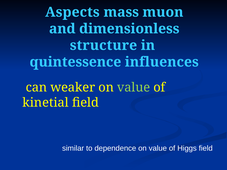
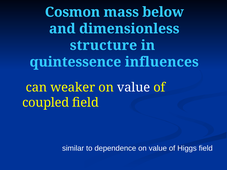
Aspects: Aspects -> Cosmon
muon: muon -> below
value at (134, 88) colour: light green -> white
kinetial: kinetial -> coupled
